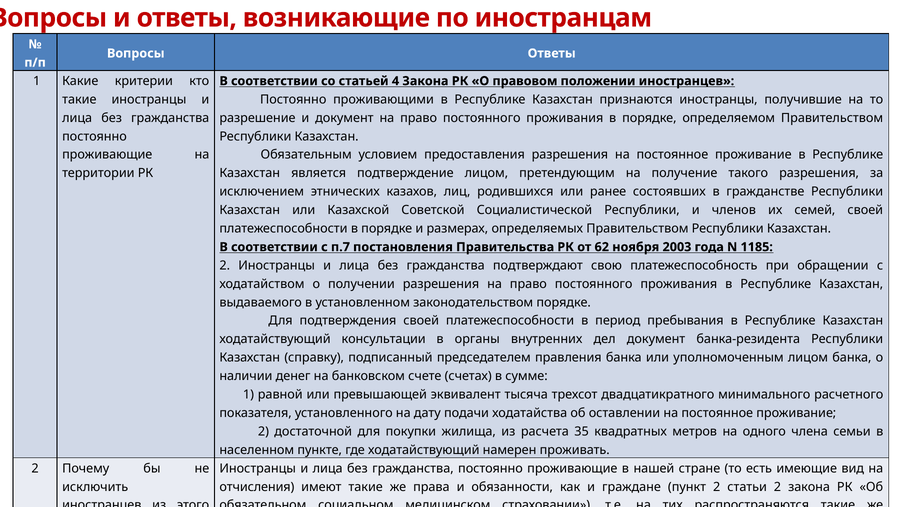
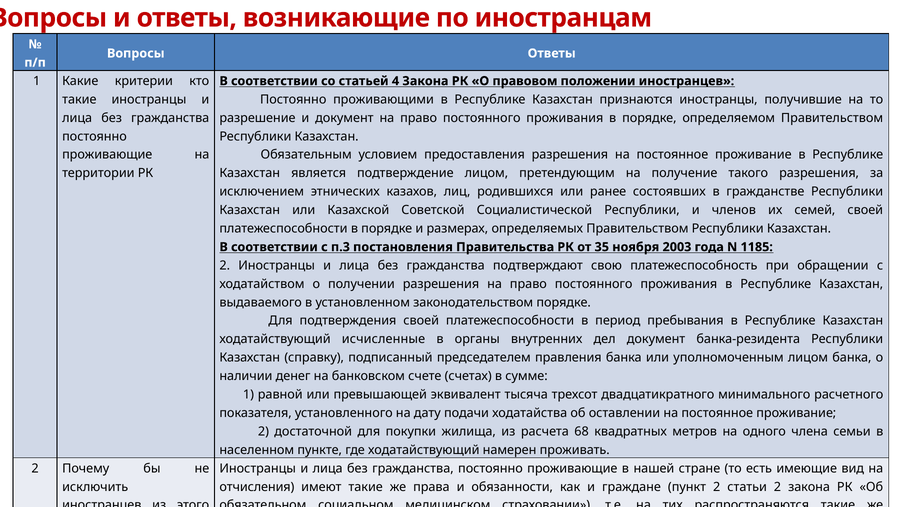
п.7: п.7 -> п.3
62: 62 -> 35
консультации: консультации -> исчисленные
35: 35 -> 68
